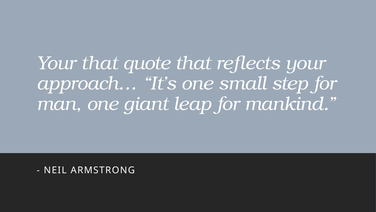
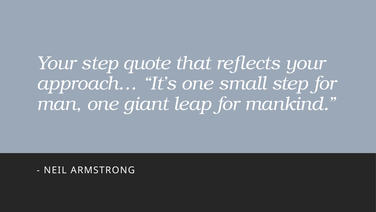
Your that: that -> step
